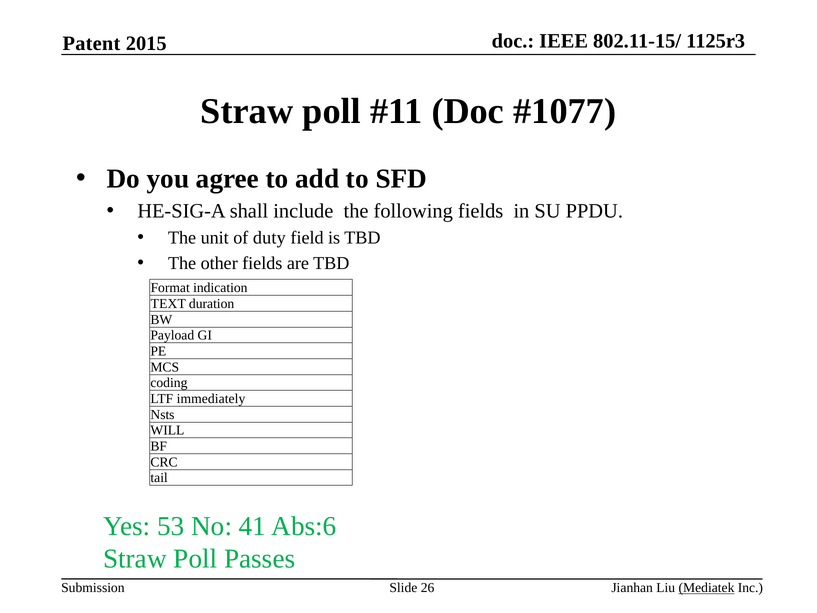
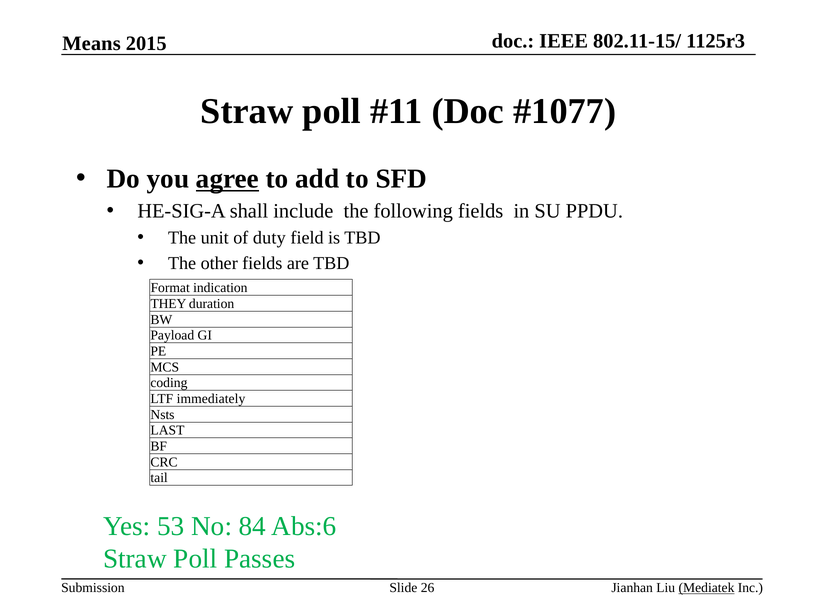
Patent: Patent -> Means
agree underline: none -> present
TEXT: TEXT -> THEY
WILL: WILL -> LAST
41: 41 -> 84
